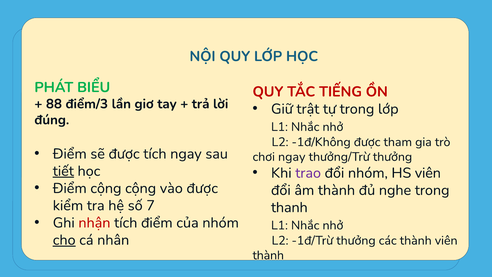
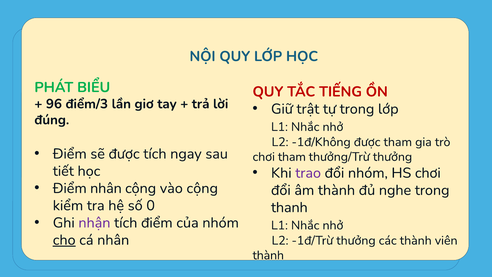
88: 88 -> 96
chơi ngay: ngay -> tham
tiết underline: present -> none
HS viên: viên -> chơi
Điểm cộng: cộng -> nhân
vào được: được -> cộng
7: 7 -> 0
nhận colour: red -> purple
